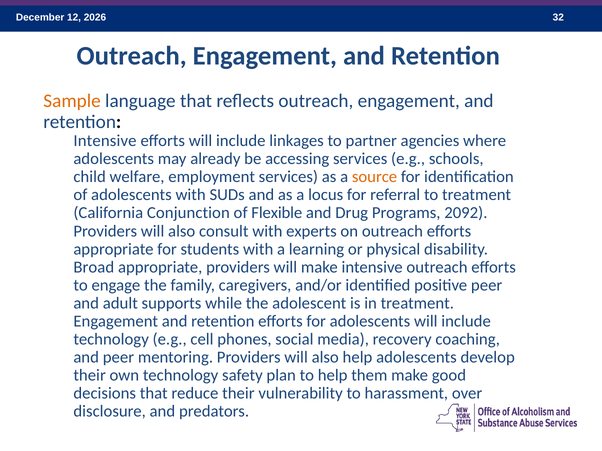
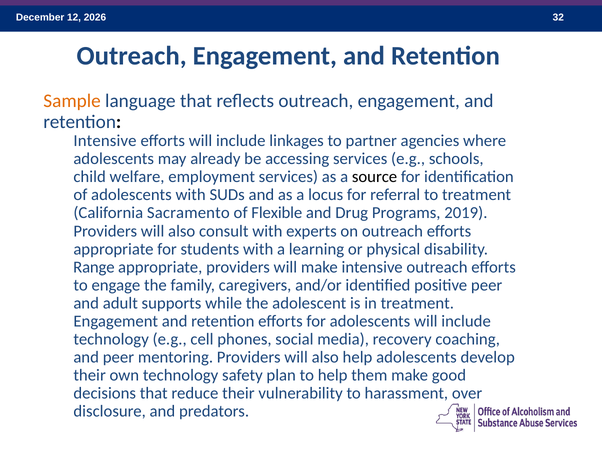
source colour: orange -> black
Conjunction: Conjunction -> Sacramento
2092: 2092 -> 2019
Broad: Broad -> Range
